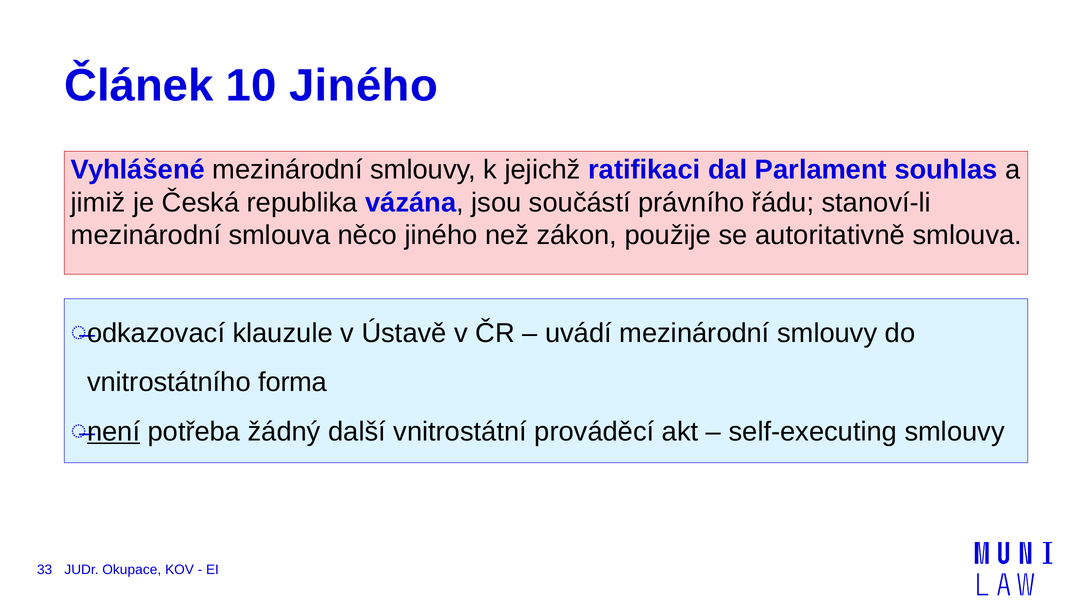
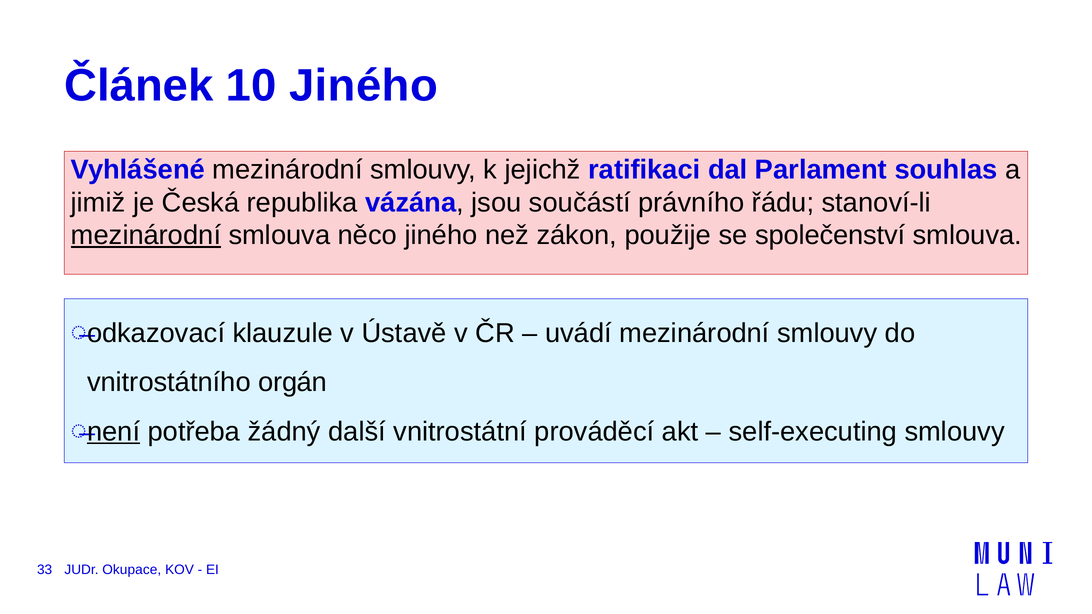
mezinárodní at (146, 235) underline: none -> present
autoritativně: autoritativně -> společenství
forma: forma -> orgán
